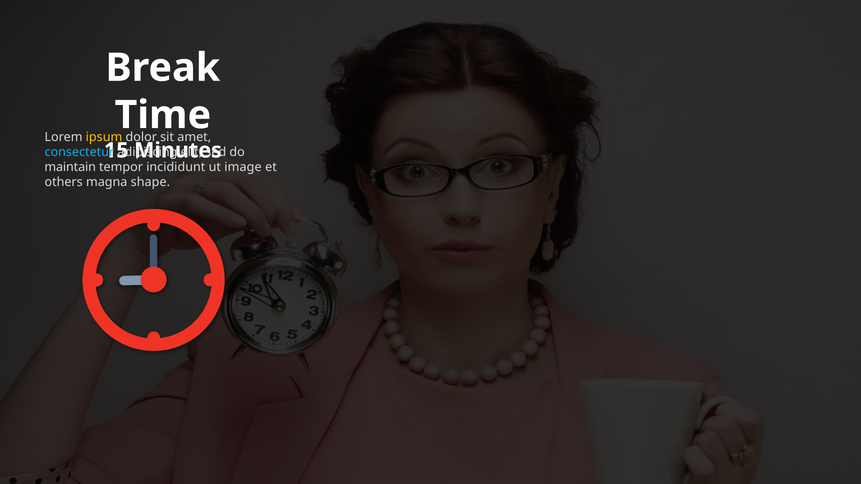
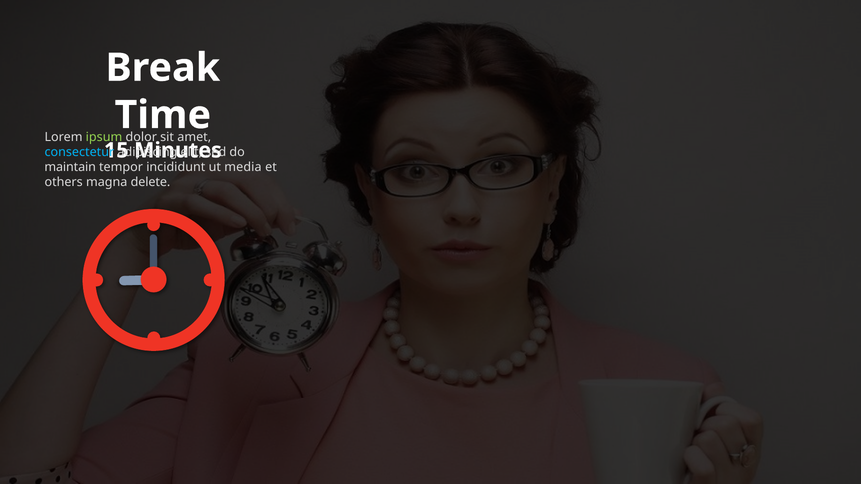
ipsum colour: yellow -> light green
image: image -> media
shape: shape -> delete
